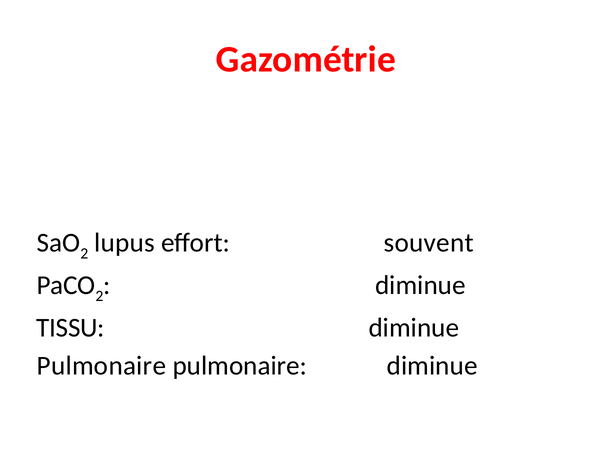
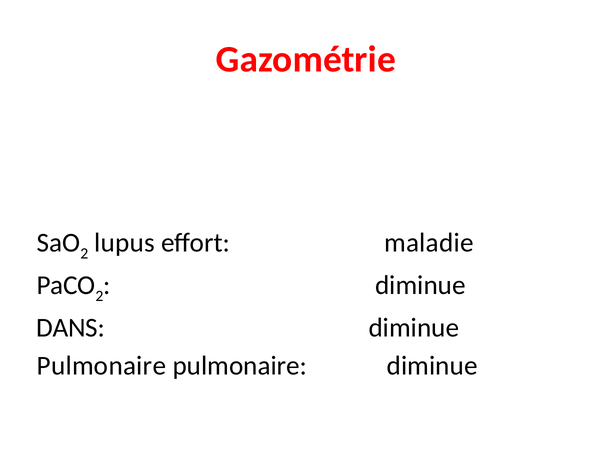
souvent: souvent -> maladie
TISSU: TISSU -> DANS
